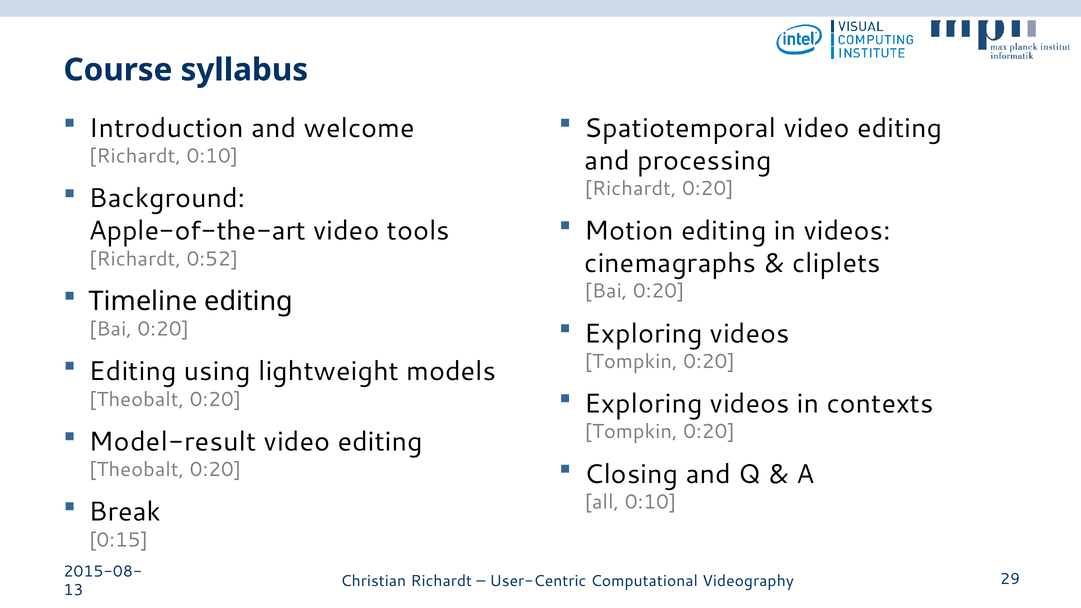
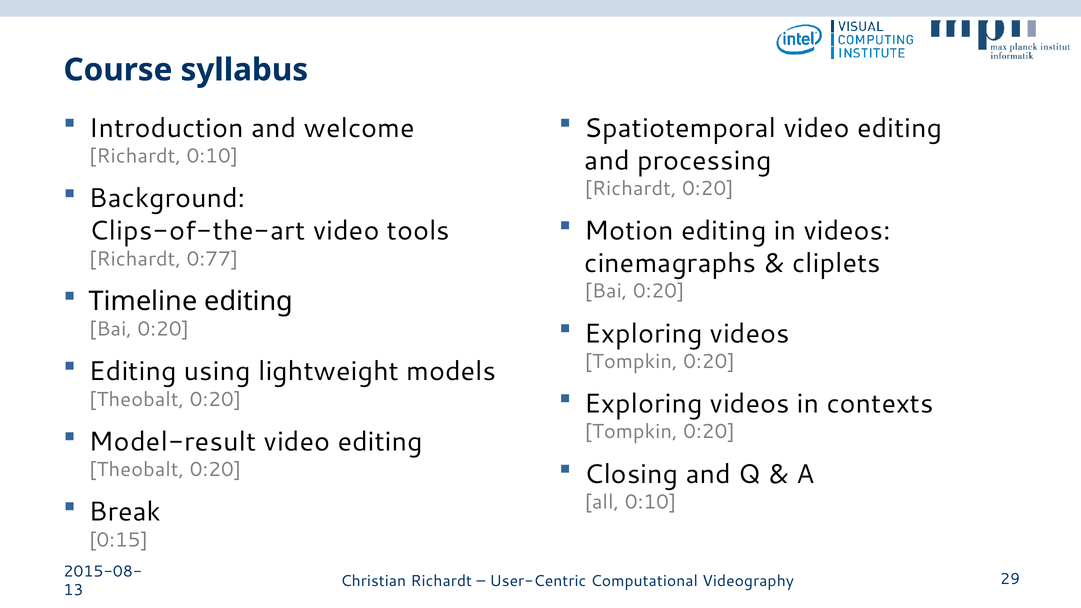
Apple-of-the-art: Apple-of-the-art -> Clips-of-the-art
0:52: 0:52 -> 0:77
